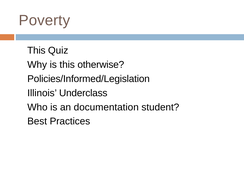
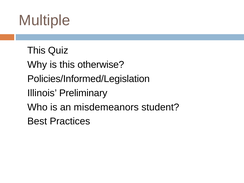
Poverty: Poverty -> Multiple
Underclass: Underclass -> Preliminary
documentation: documentation -> misdemeanors
